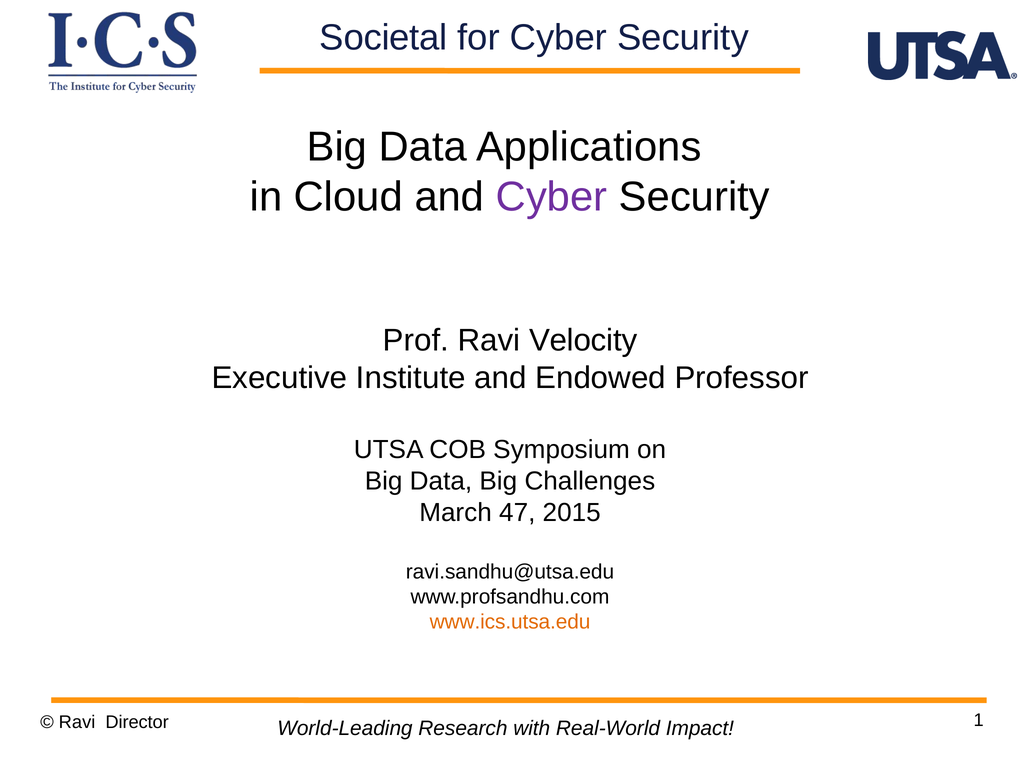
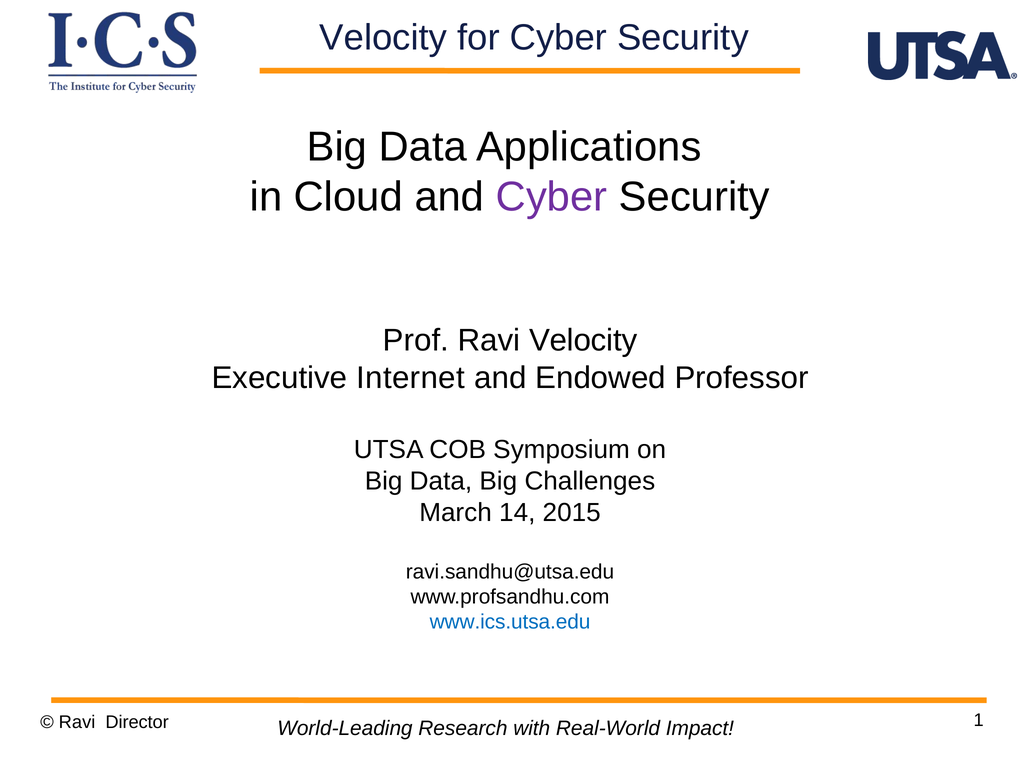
Societal at (383, 38): Societal -> Velocity
Institute: Institute -> Internet
47: 47 -> 14
www.ics.utsa.edu colour: orange -> blue
